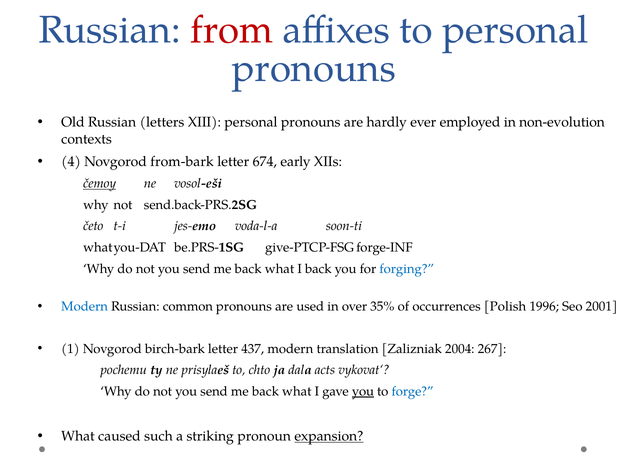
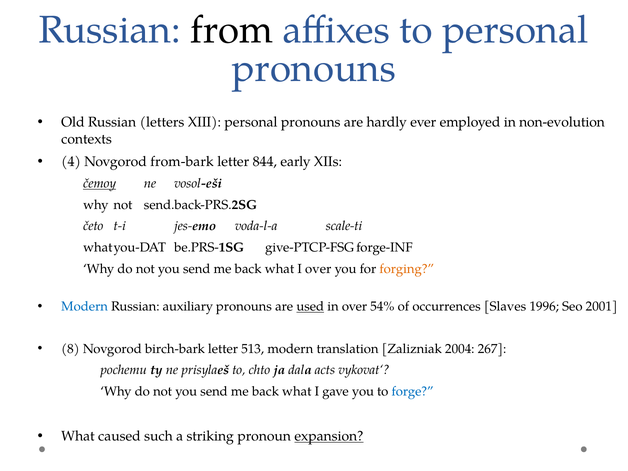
from colour: red -> black
674: 674 -> 844
soon-ti: soon-ti -> scale-ti
I back: back -> over
forging colour: blue -> orange
common: common -> auxiliary
used underline: none -> present
35%: 35% -> 54%
Polish: Polish -> Slaves
1: 1 -> 8
437: 437 -> 513
you at (363, 391) underline: present -> none
